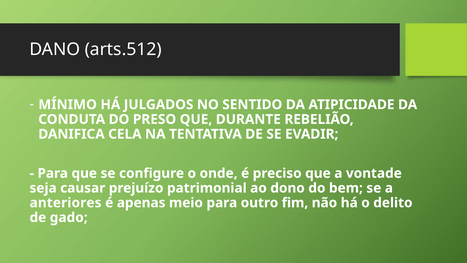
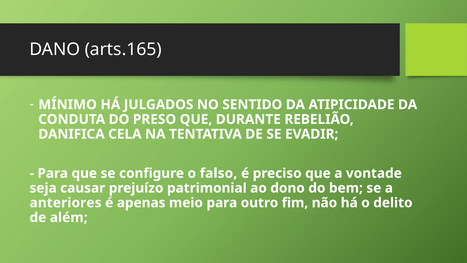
arts.512: arts.512 -> arts.165
onde: onde -> falso
gado: gado -> além
